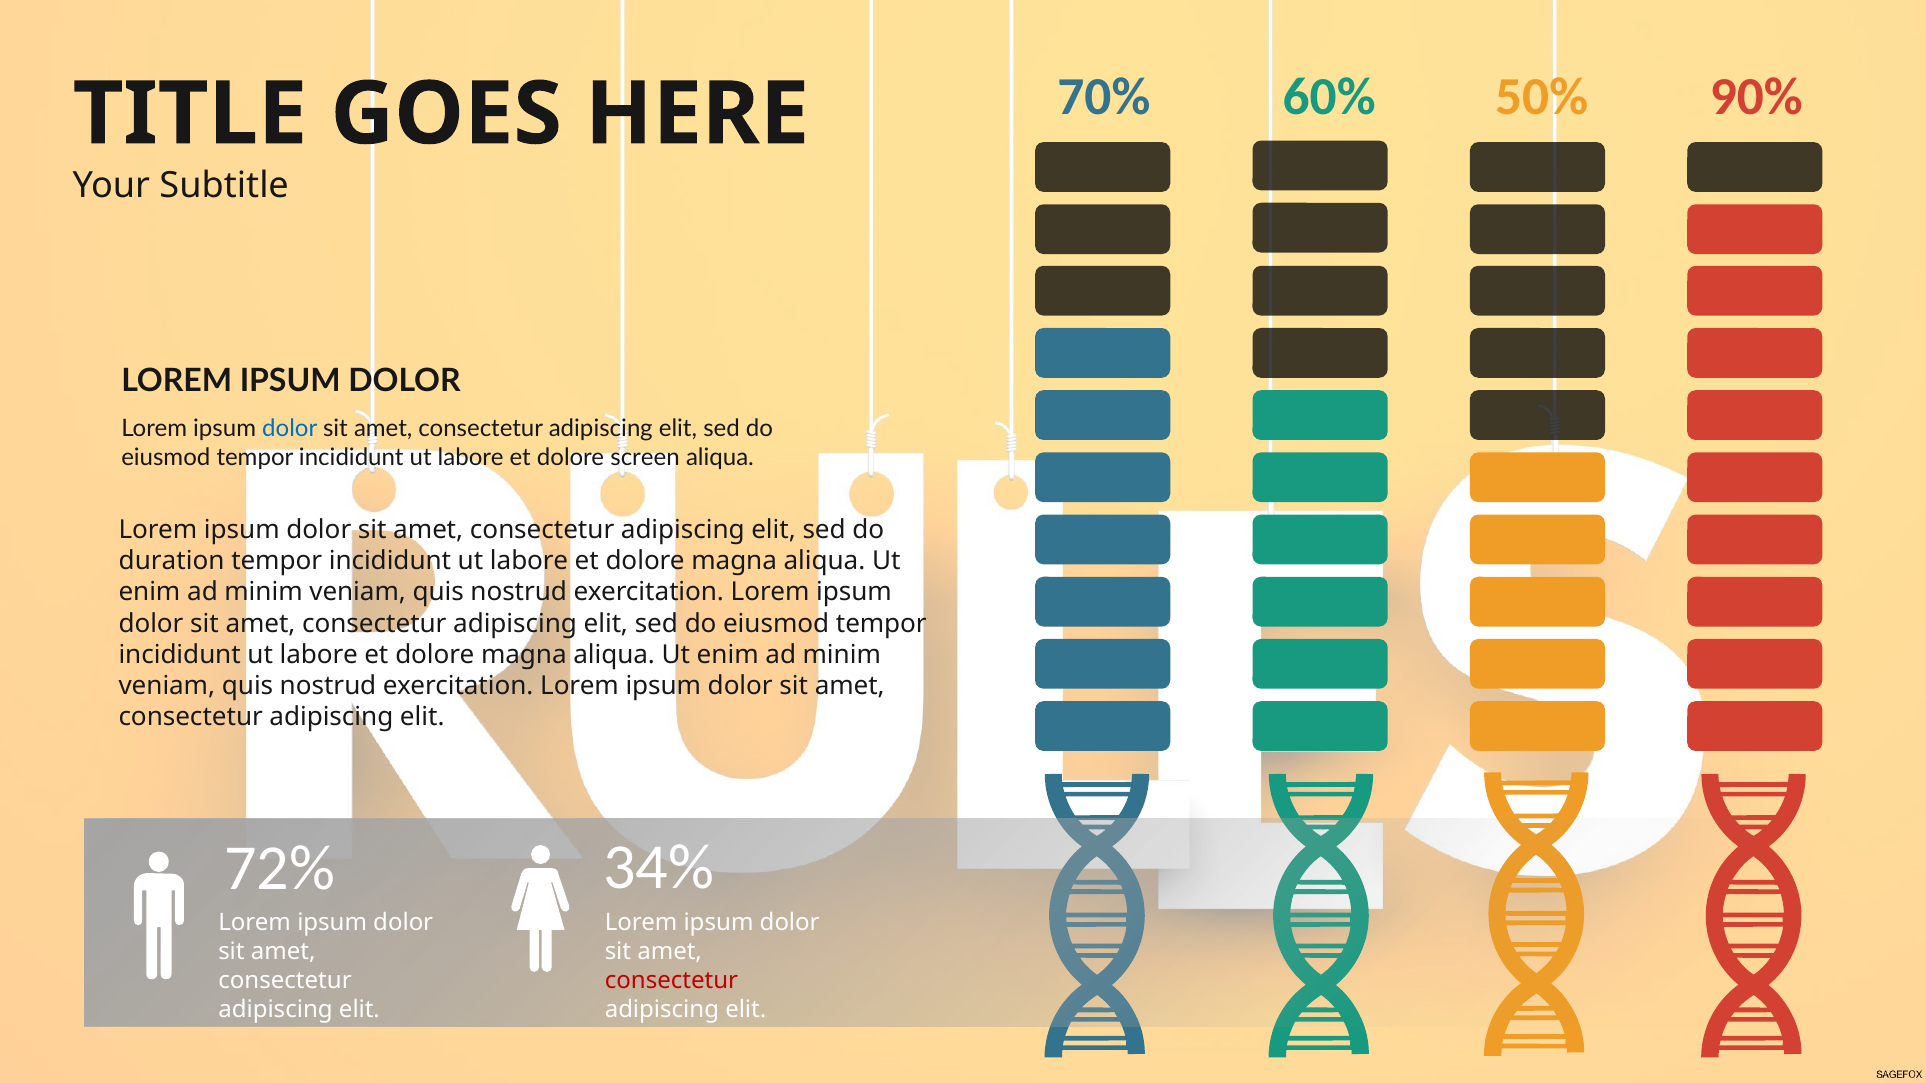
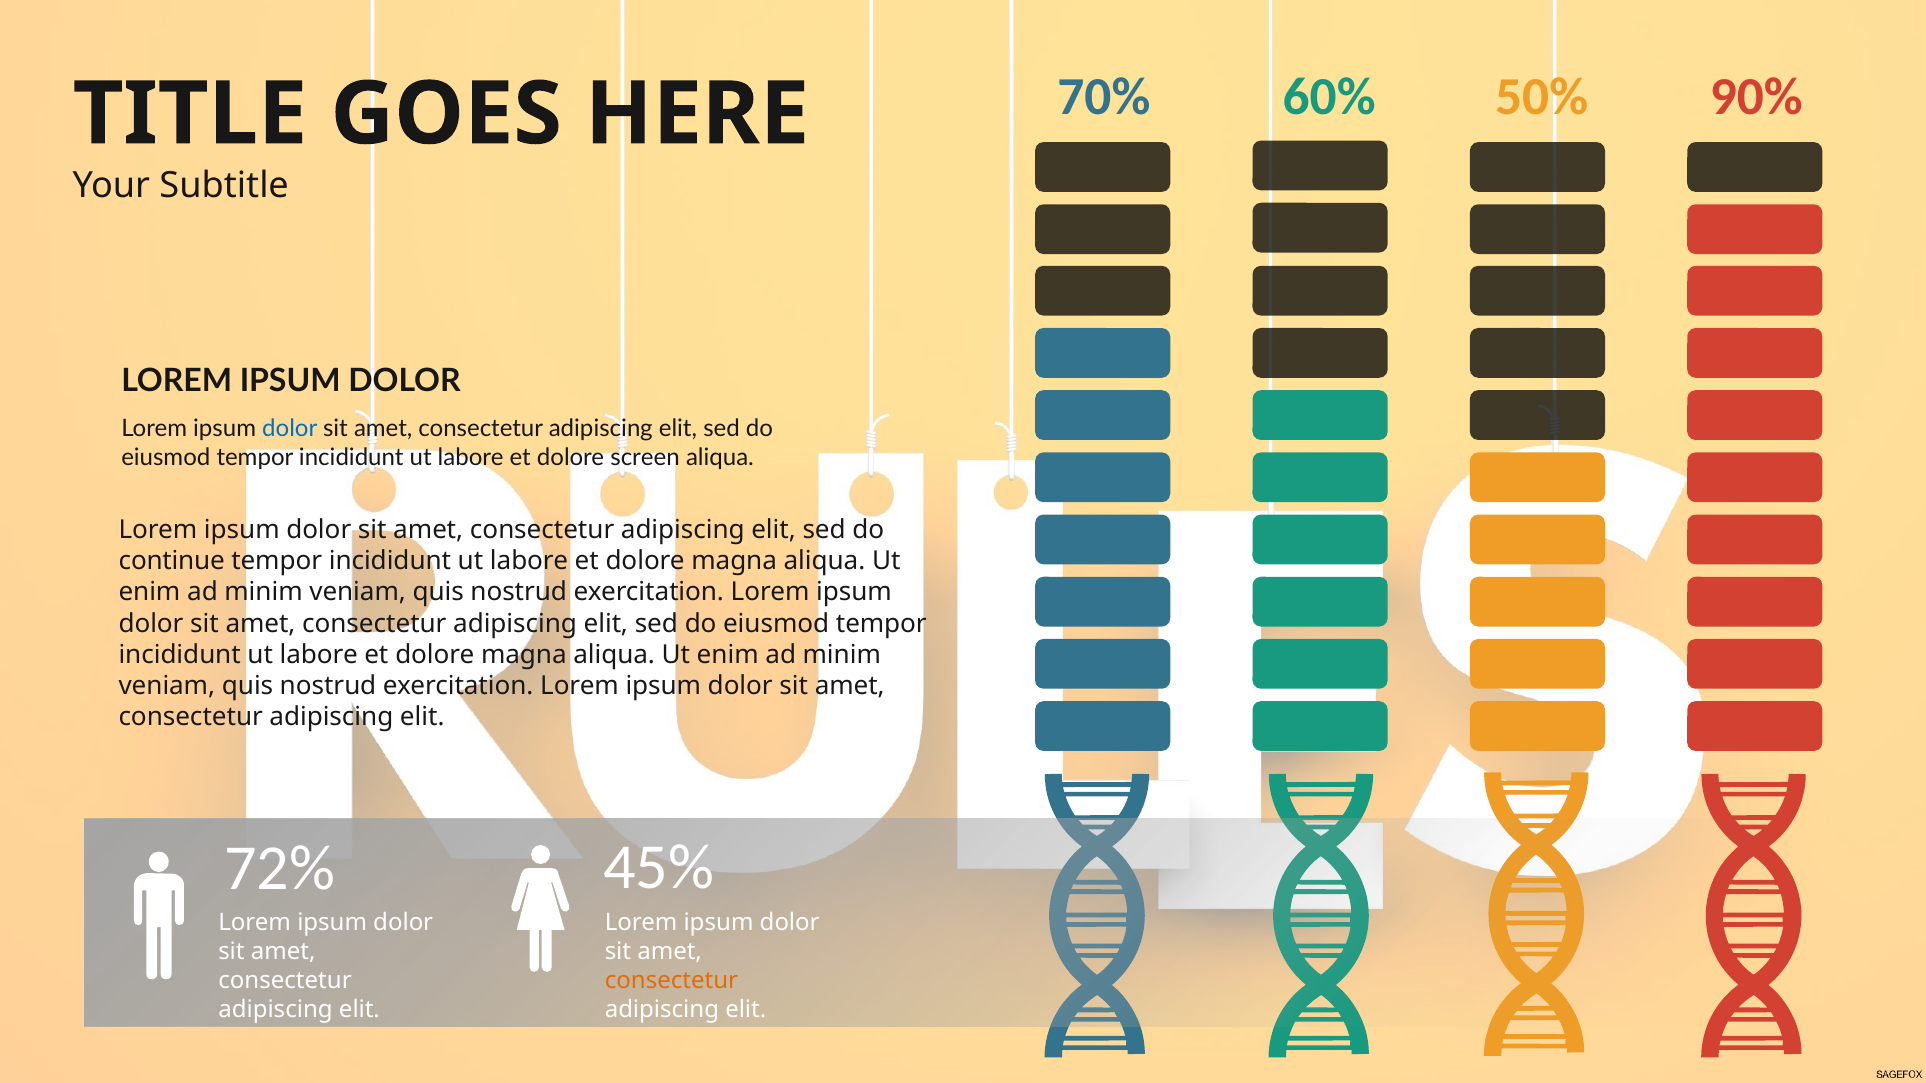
duration: duration -> continue
34%: 34% -> 45%
consectetur at (672, 981) colour: red -> orange
